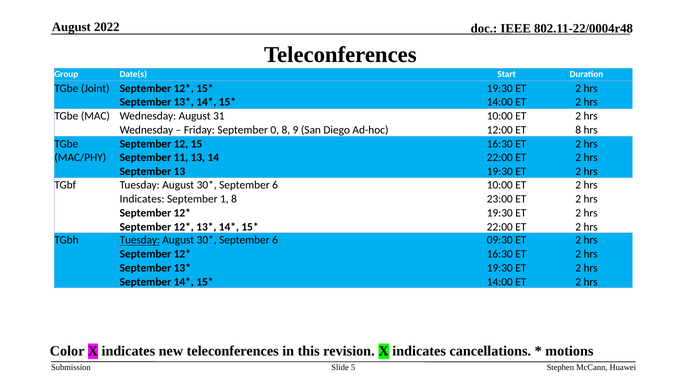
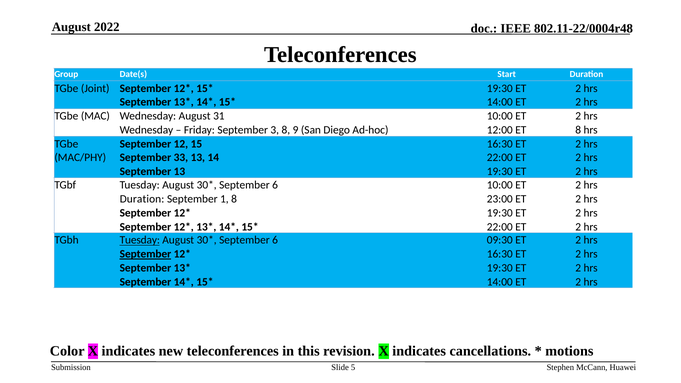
0: 0 -> 3
11: 11 -> 33
Indicates at (142, 199): Indicates -> Duration
September at (145, 254) underline: none -> present
